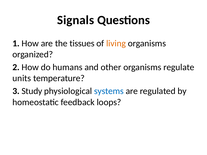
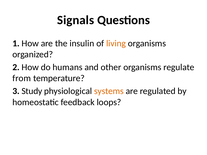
tissues: tissues -> insulin
units: units -> from
systems colour: blue -> orange
